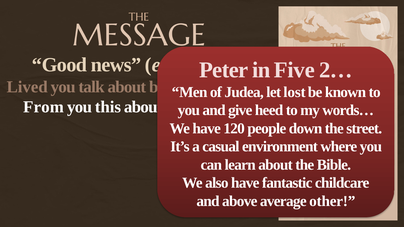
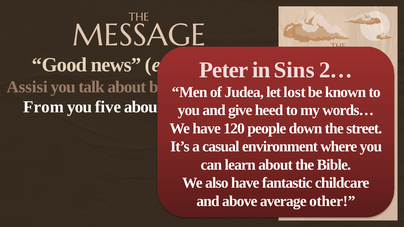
Five: Five -> Sins
Lived: Lived -> Assisi
this: this -> five
